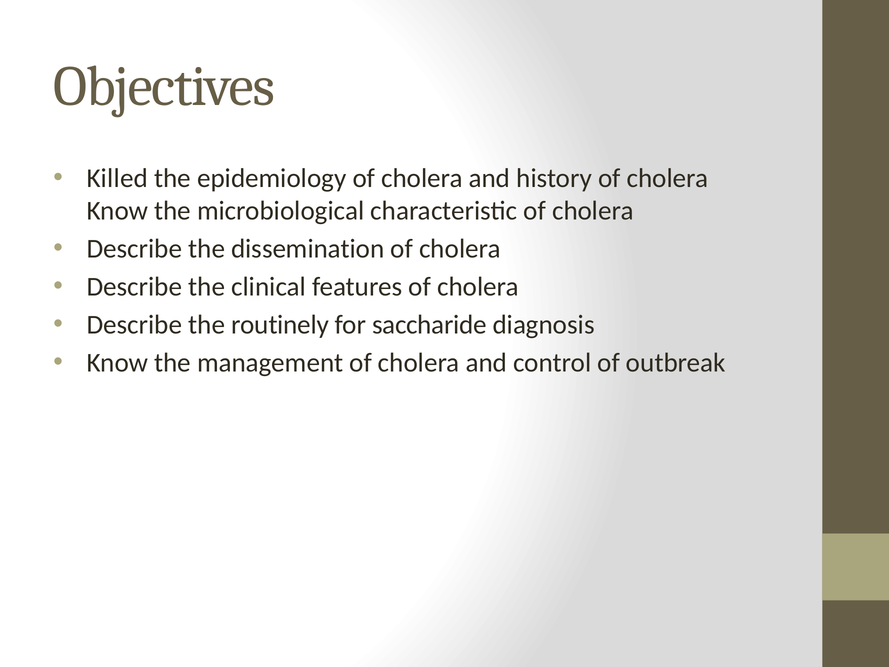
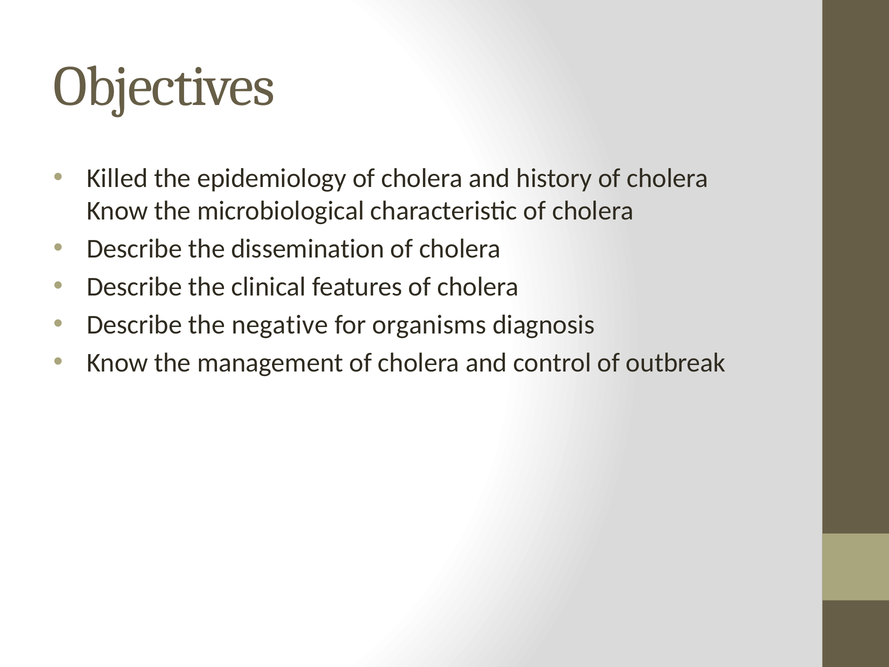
routinely: routinely -> negative
saccharide: saccharide -> organisms
